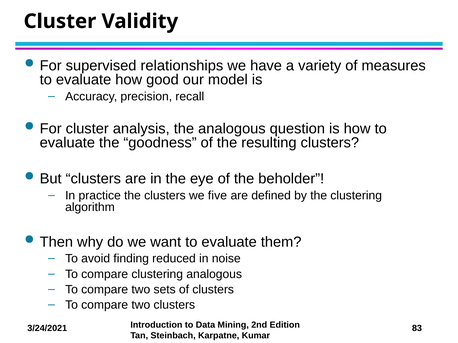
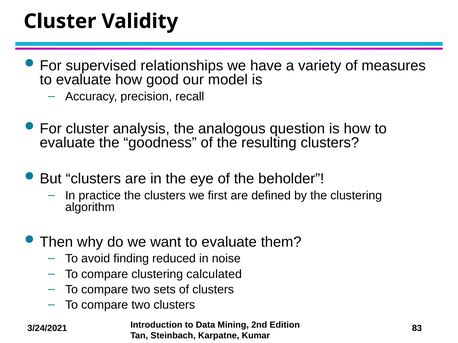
five: five -> first
clustering analogous: analogous -> calculated
